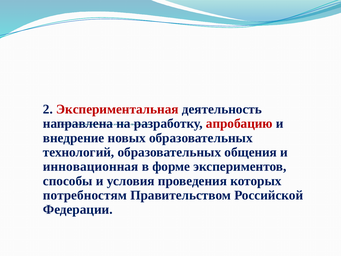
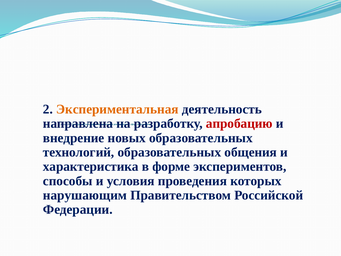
Экспериментальная at (117, 109) colour: red -> orange
инновационная at (91, 166): инновационная -> характеристика
потребностям: потребностям -> нарушающим
